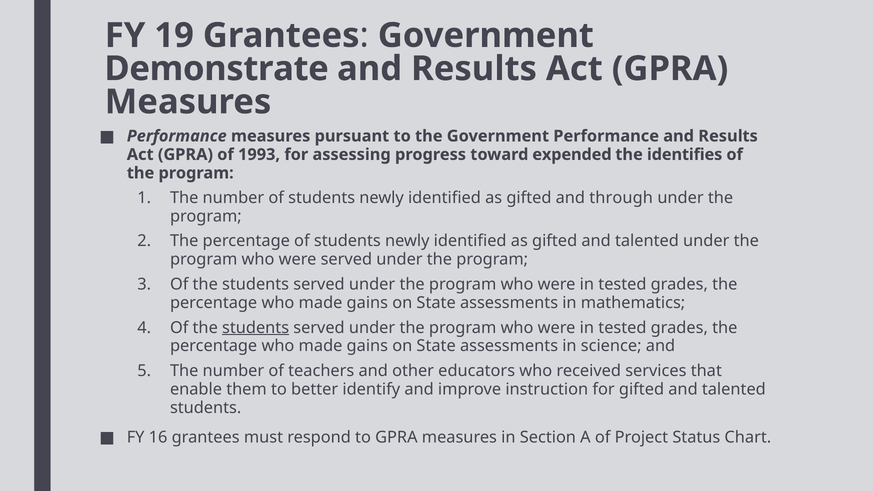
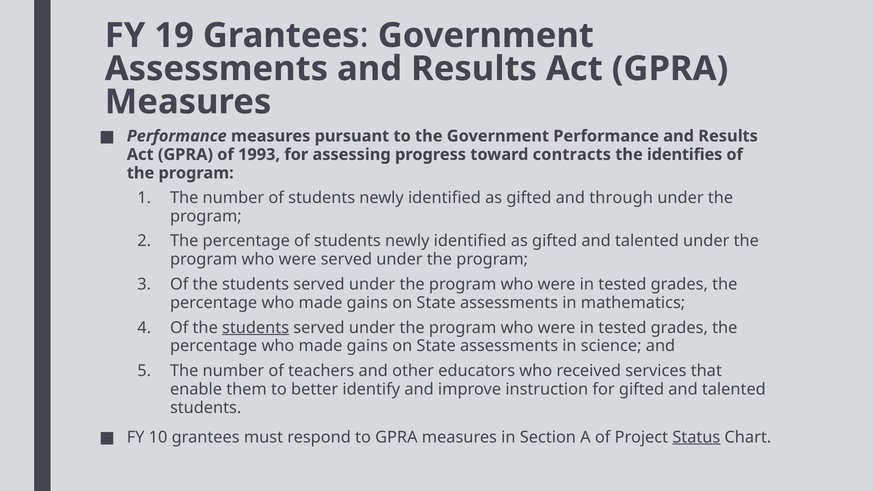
Demonstrate at (217, 69): Demonstrate -> Assessments
expended: expended -> contracts
16: 16 -> 10
Status underline: none -> present
